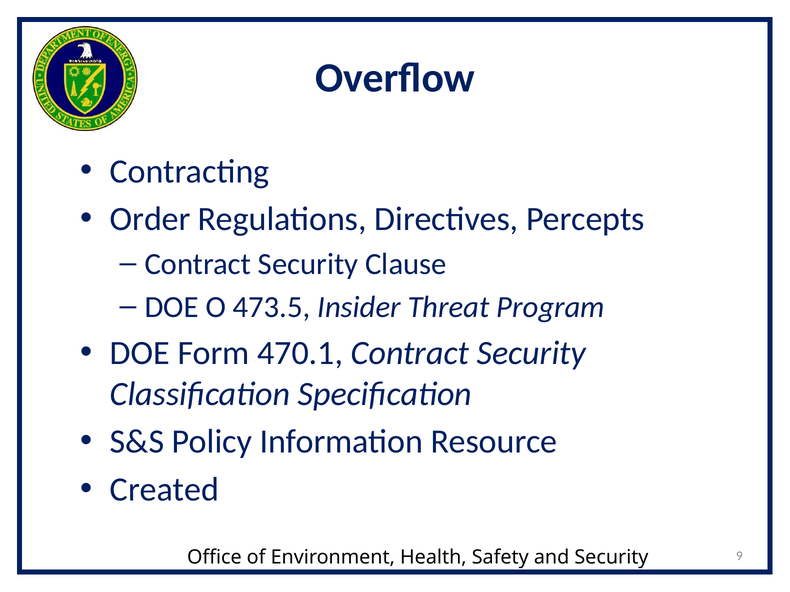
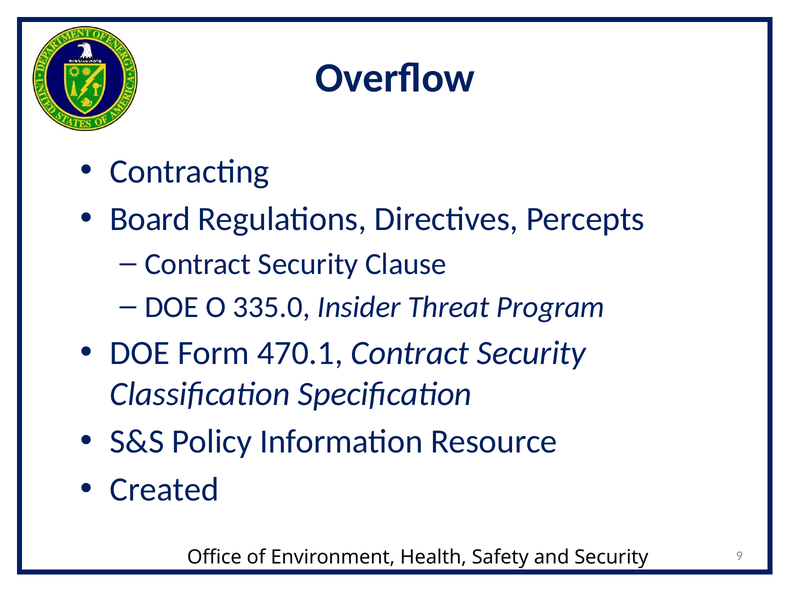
Order: Order -> Board
473.5: 473.5 -> 335.0
